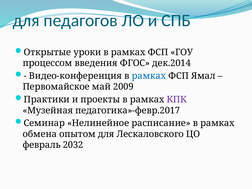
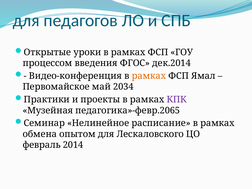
рамках at (149, 76) colour: blue -> orange
2009: 2009 -> 2034
педагогика»-февр.2017: педагогика»-февр.2017 -> педагогика»-февр.2065
2032: 2032 -> 2014
